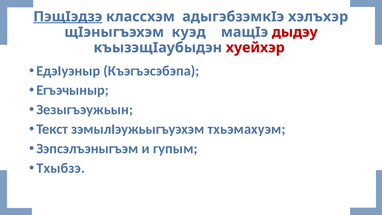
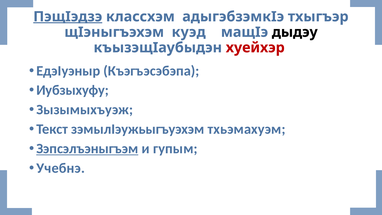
хэлъхэр: хэлъхэр -> тхыгъэр
дыдэу colour: red -> black
Егъэчыныр: Егъэчыныр -> Иубзыхуфу
Зезыгъэужьын: Зезыгъэужьын -> Зызымыхъуэж
Зэпсэлъэныгъэм underline: none -> present
Тхыбзэ: Тхыбзэ -> Учебнэ
